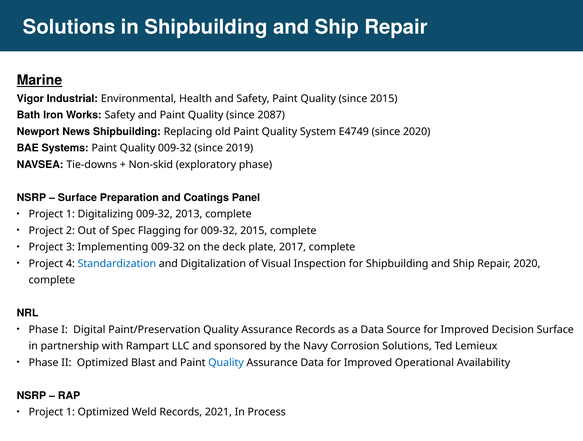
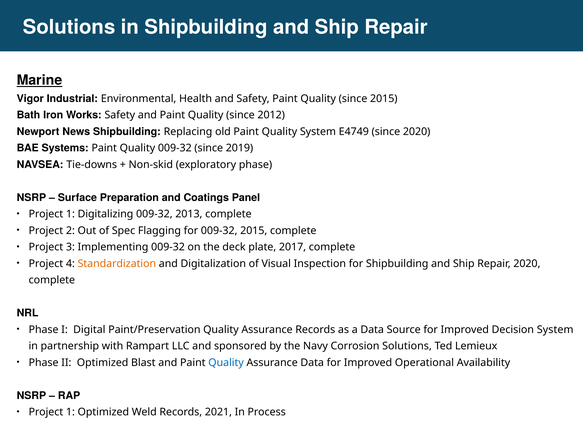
2087: 2087 -> 2012
Standardization colour: blue -> orange
Decision Surface: Surface -> System
